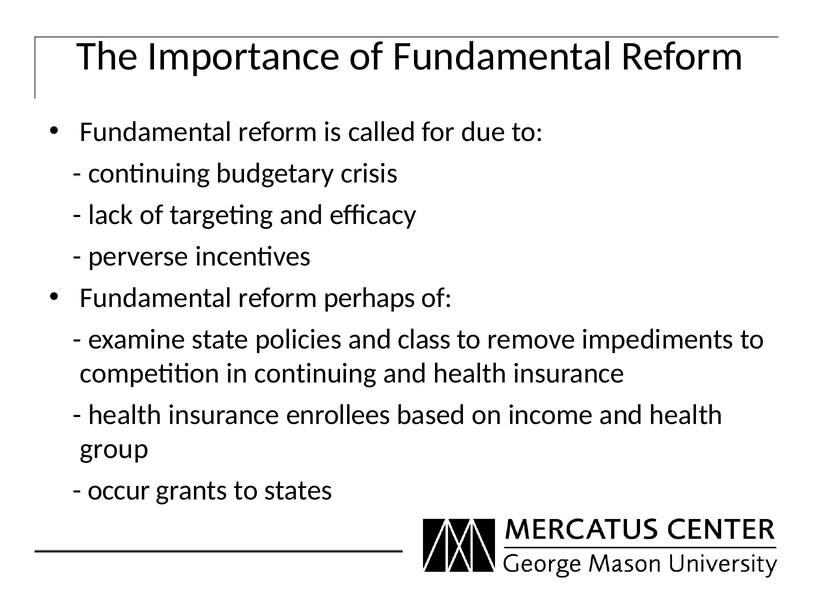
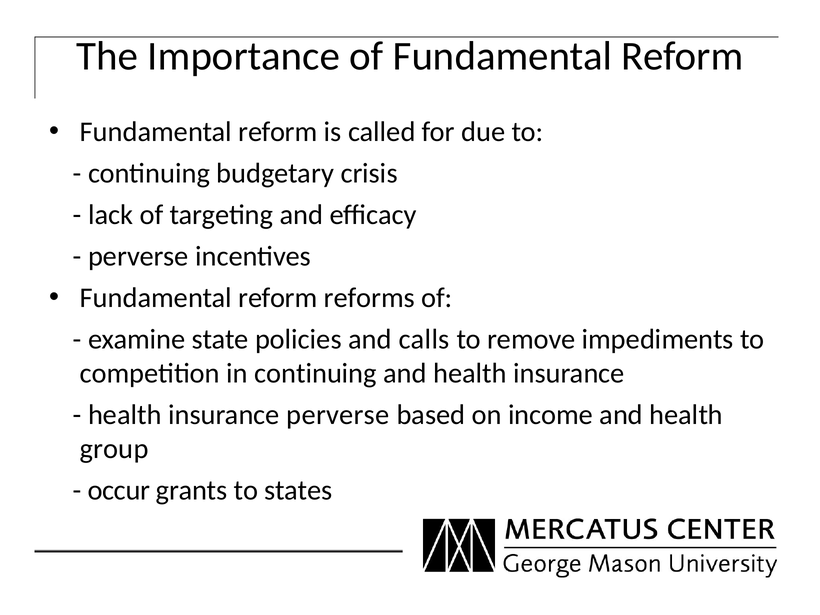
perhaps: perhaps -> reforms
class: class -> calls
insurance enrollees: enrollees -> perverse
